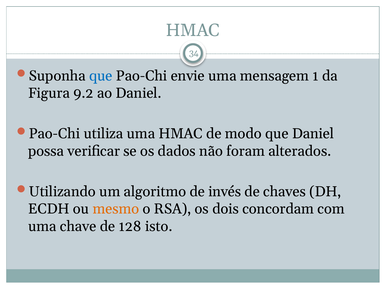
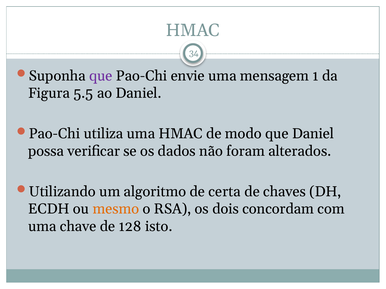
que at (101, 76) colour: blue -> purple
9.2: 9.2 -> 5.5
invés: invés -> certa
